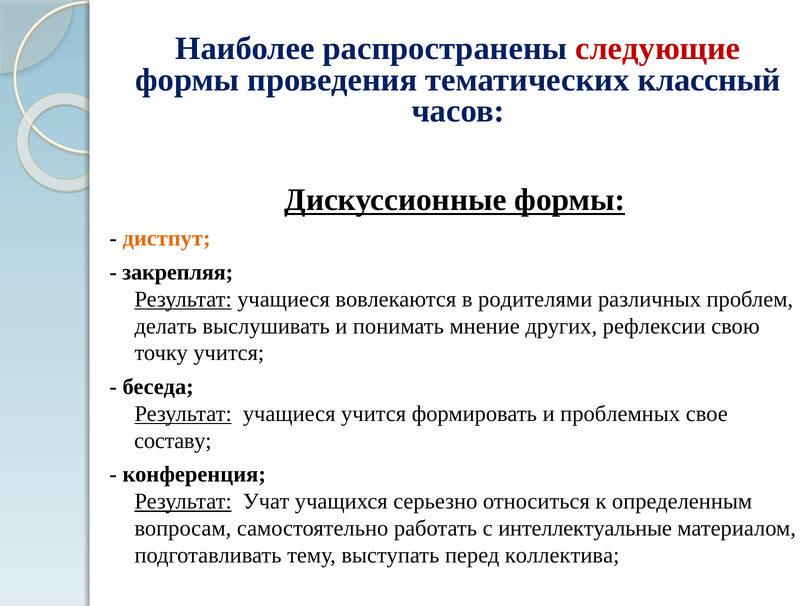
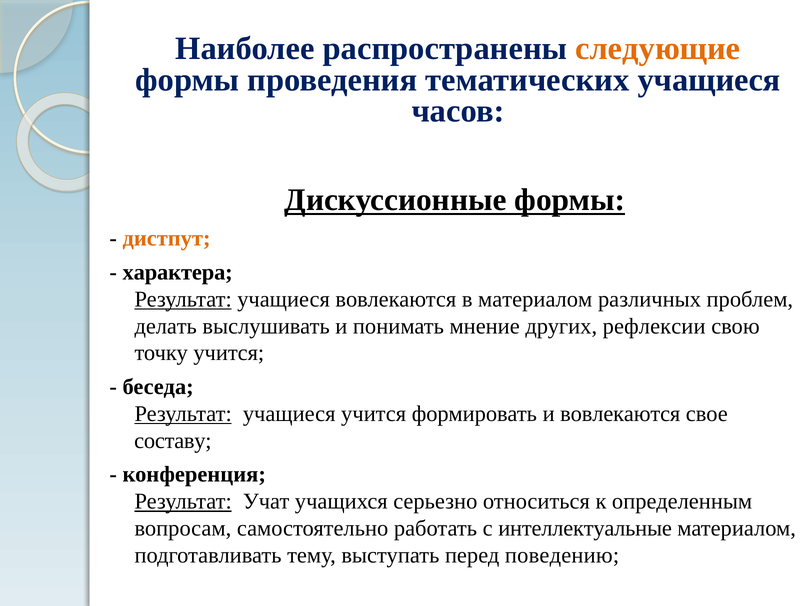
следующие colour: red -> orange
тематических классный: классный -> учащиеся
закрепляя: закрепляя -> характера
в родителями: родителями -> материалом
и проблемных: проблемных -> вовлекаются
коллектива: коллектива -> поведению
